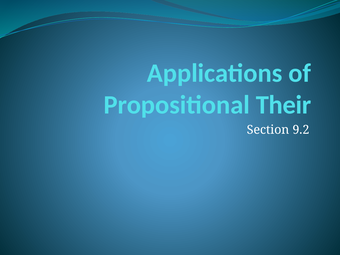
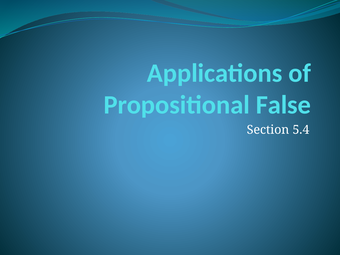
Their: Their -> False
9.2: 9.2 -> 5.4
